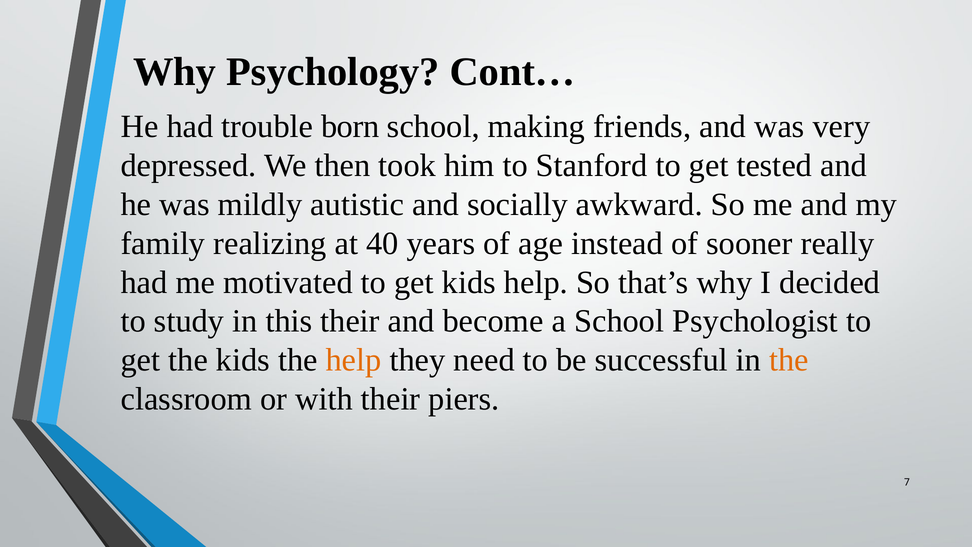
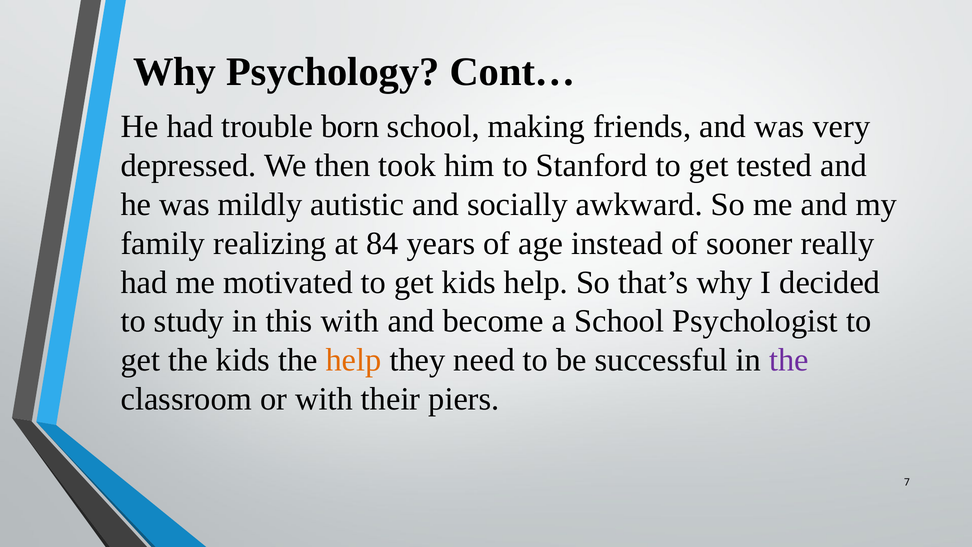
40: 40 -> 84
this their: their -> with
the at (789, 360) colour: orange -> purple
